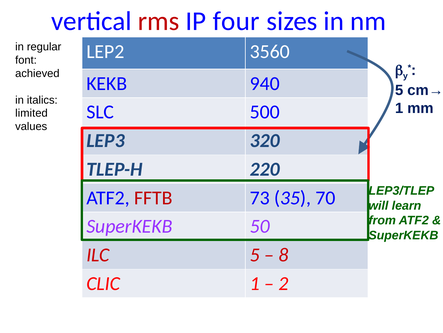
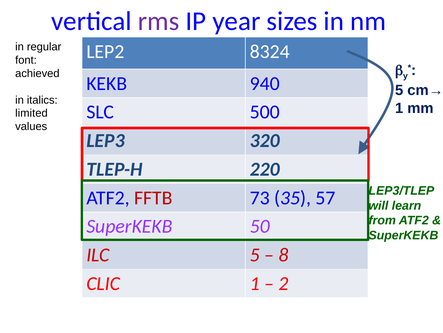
rms colour: red -> purple
four: four -> year
3560: 3560 -> 8324
70: 70 -> 57
